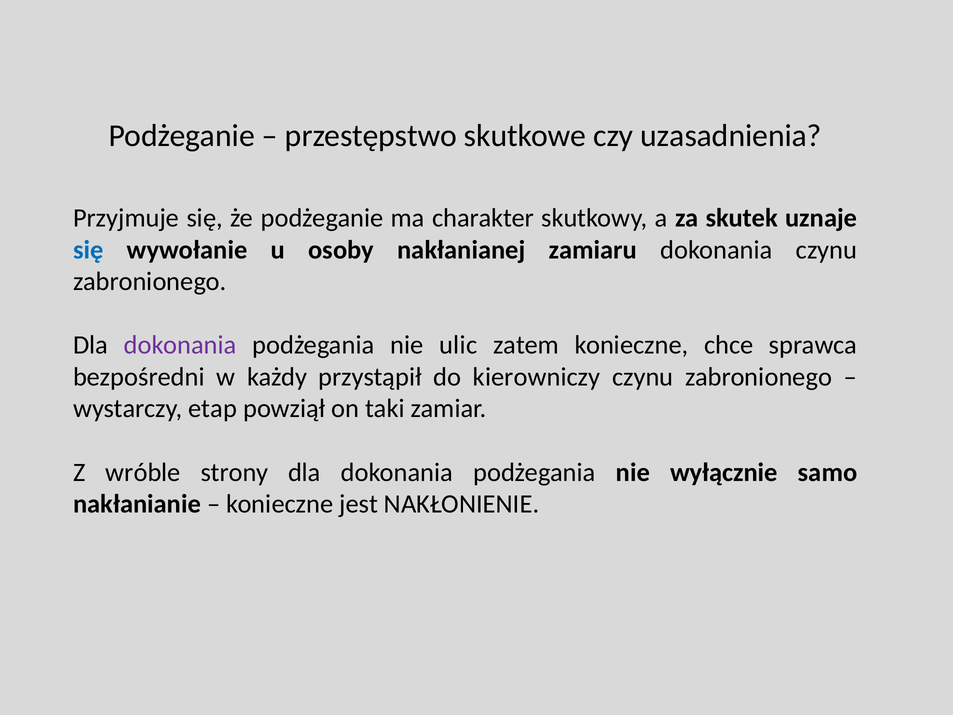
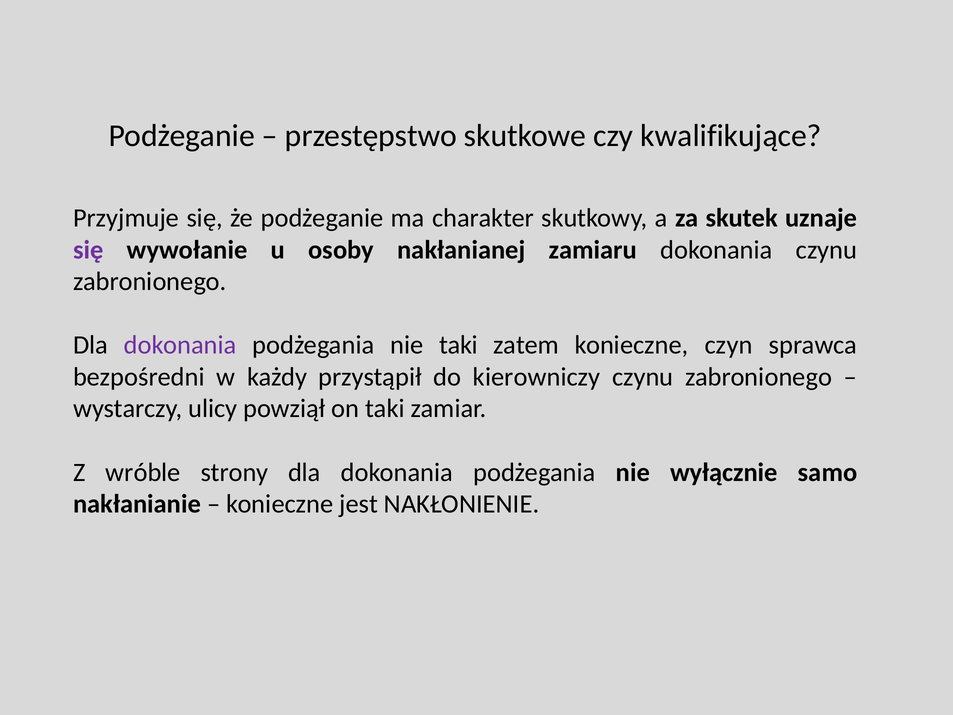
uzasadnienia: uzasadnienia -> kwalifikujące
się at (88, 250) colour: blue -> purple
nie ulic: ulic -> taki
chce: chce -> czyn
etap: etap -> ulicy
